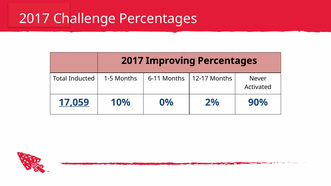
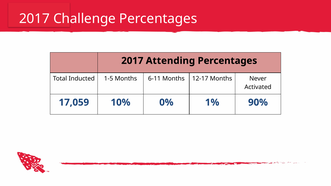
Improving: Improving -> Attending
17,059 underline: present -> none
2%: 2% -> 1%
